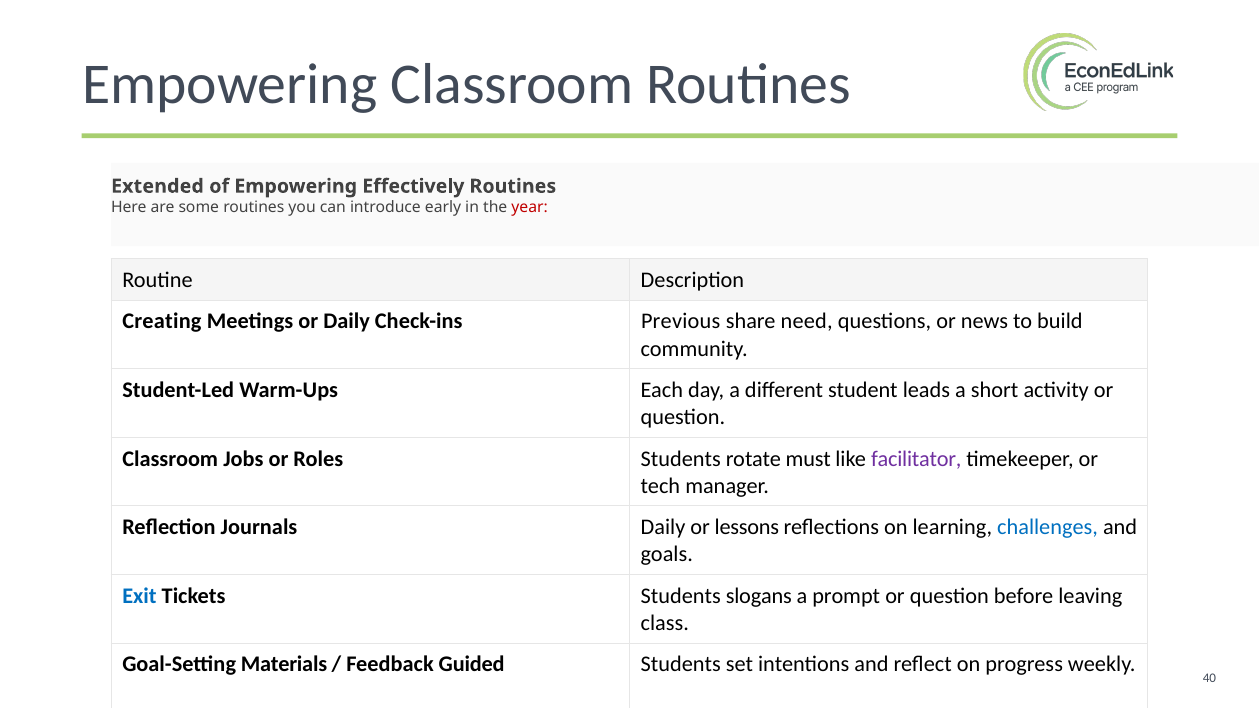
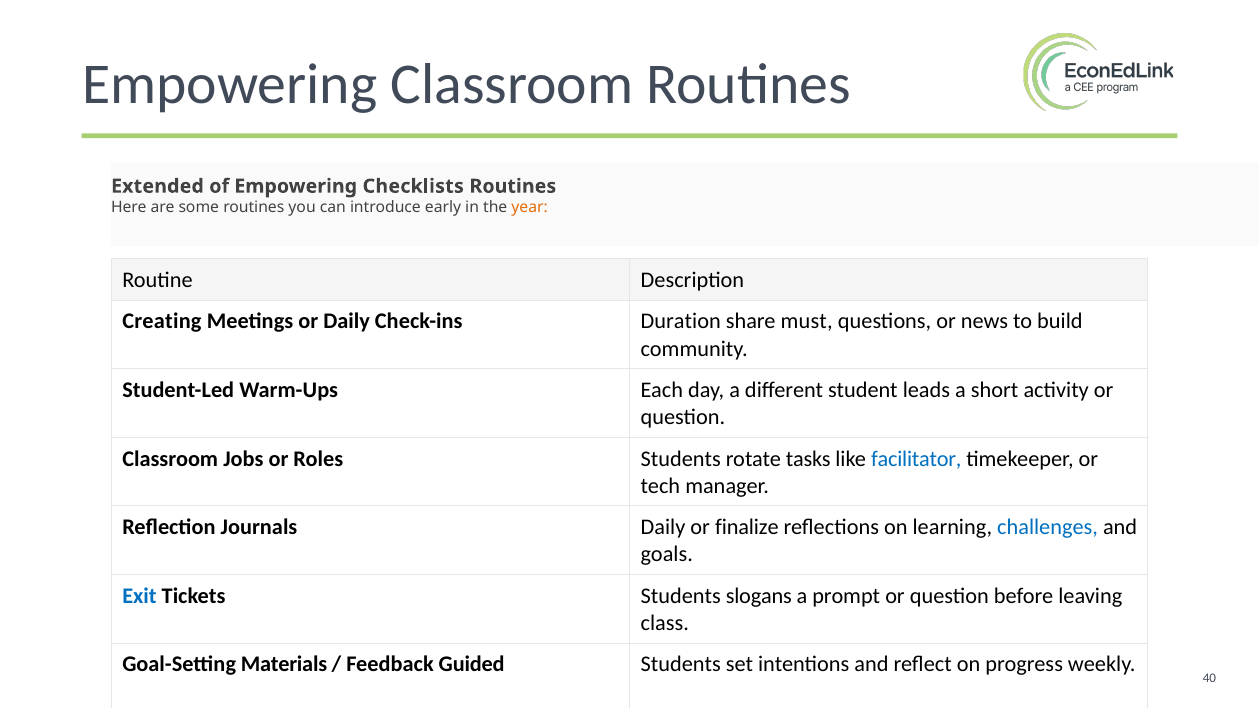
Effectively: Effectively -> Checklists
year colour: red -> orange
Previous: Previous -> Duration
need: need -> must
must: must -> tasks
facilitator colour: purple -> blue
lessons: lessons -> finalize
